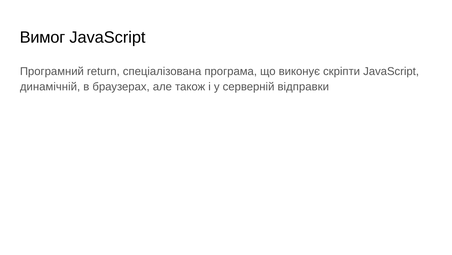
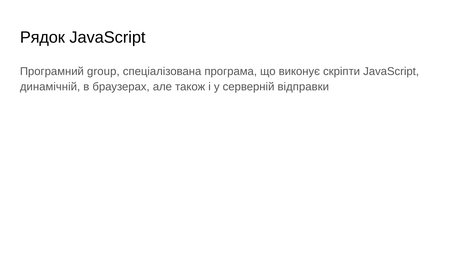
Вимог: Вимог -> Рядок
return: return -> group
